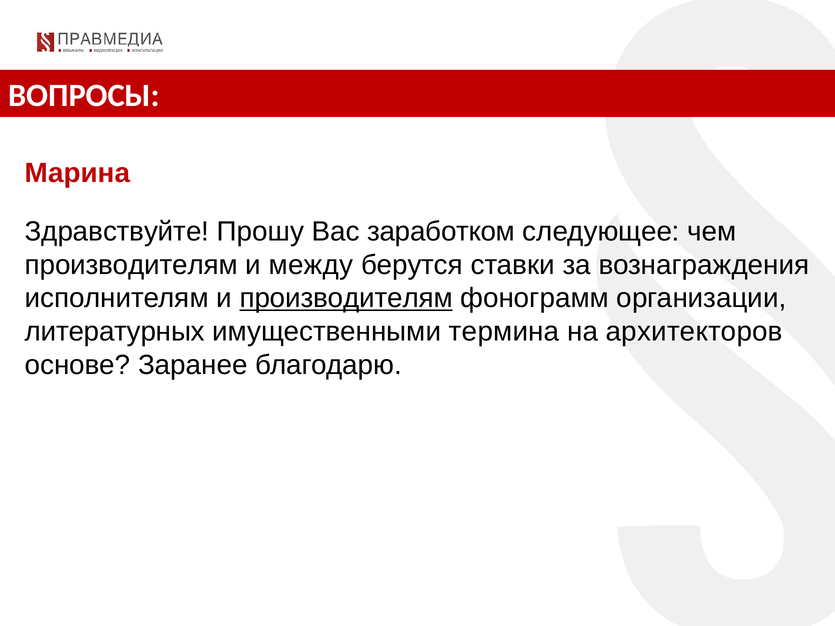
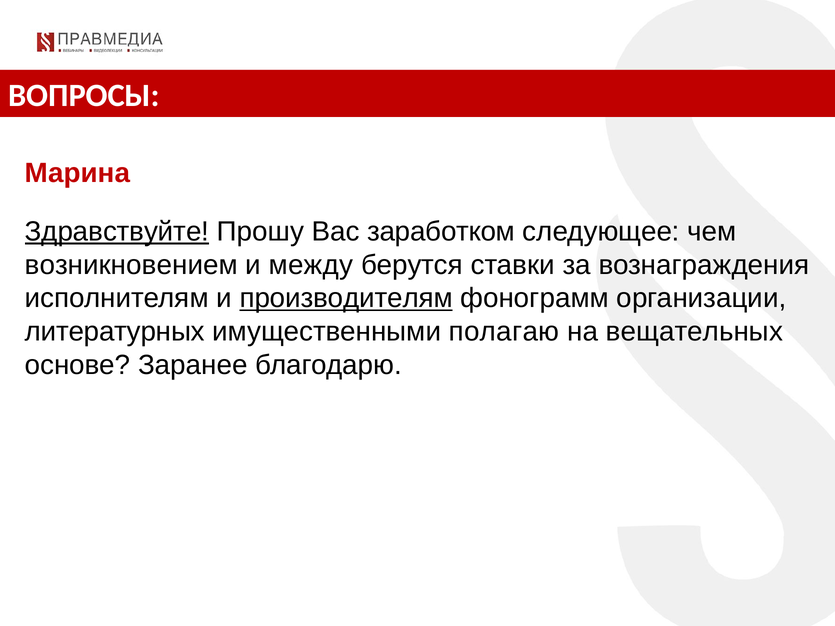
Здравствуйте underline: none -> present
производителям at (131, 265): производителям -> возникновением
термина: термина -> полагаю
архитекторов: архитекторов -> вещательных
